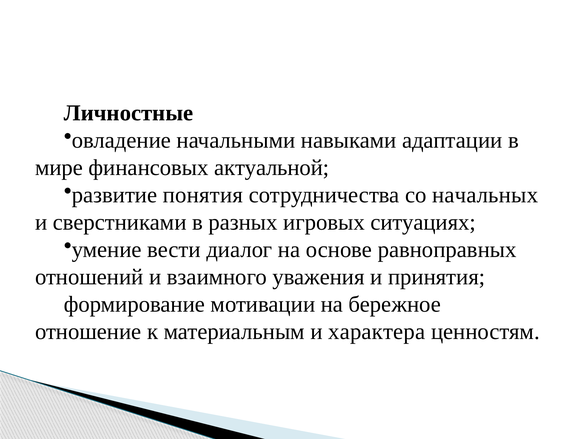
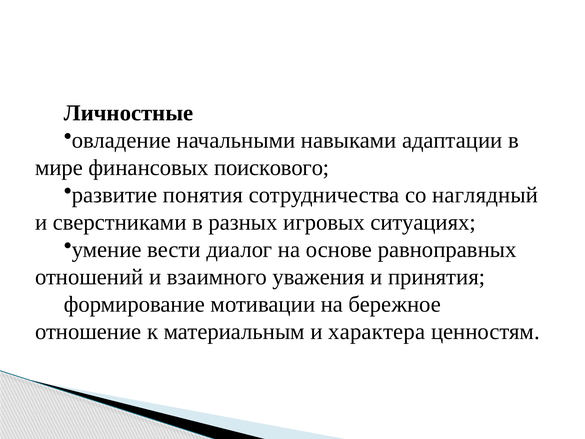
актуальной: актуальной -> поискового
начальных: начальных -> наглядный
